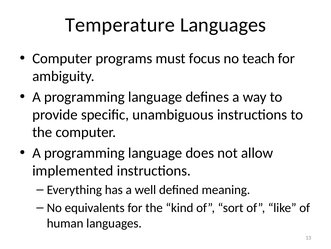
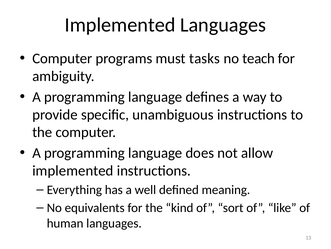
Temperature at (120, 25): Temperature -> Implemented
focus: focus -> tasks
